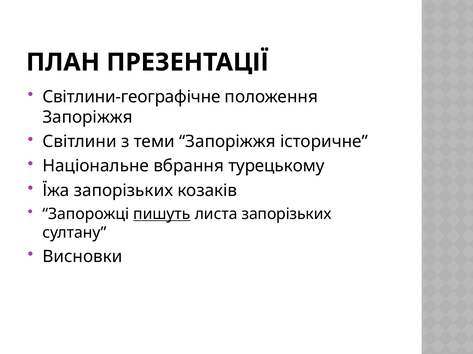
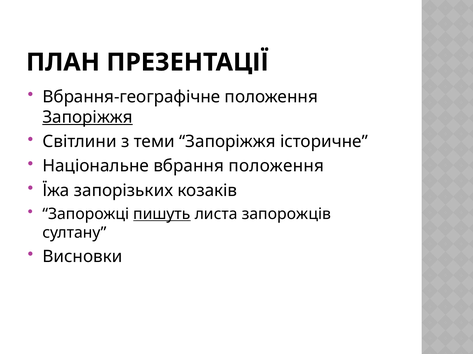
Світлини-географічне: Світлини-географічне -> Вбрання-географічне
Запоріжжя at (88, 118) underline: none -> present
вбрання турецькому: турецькому -> положення
листа запорізьких: запорізьких -> запорожців
